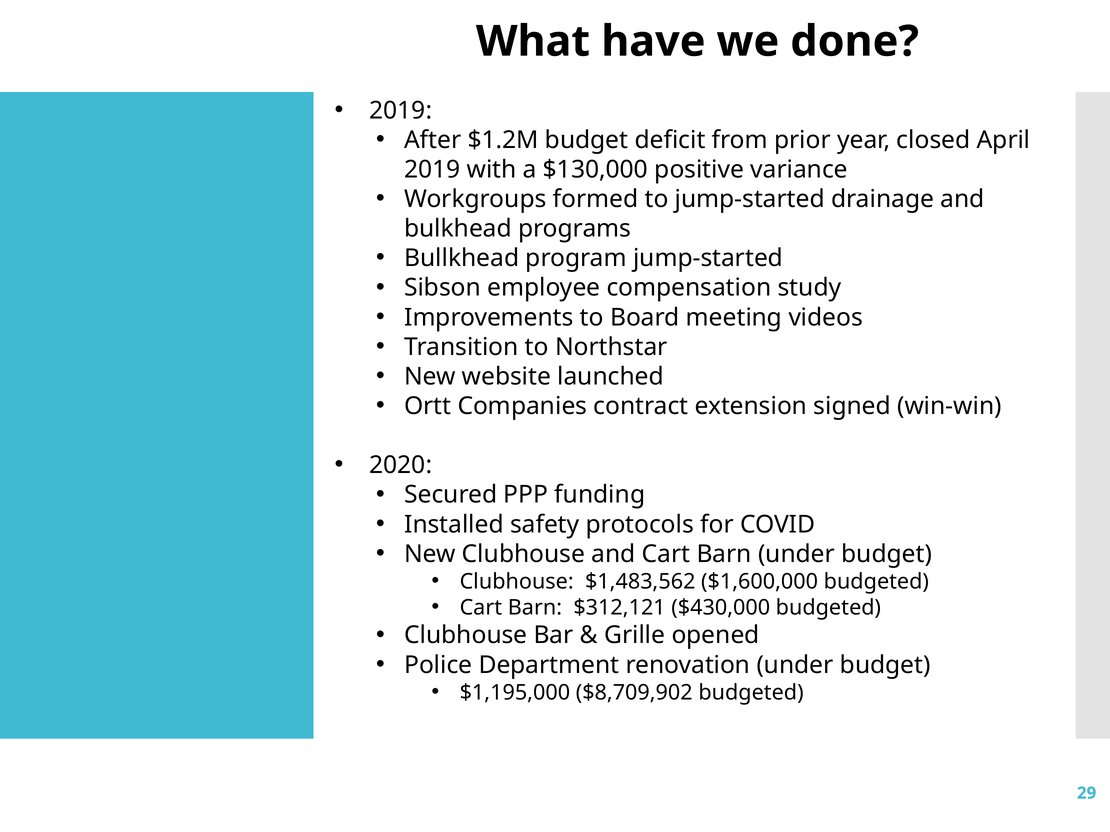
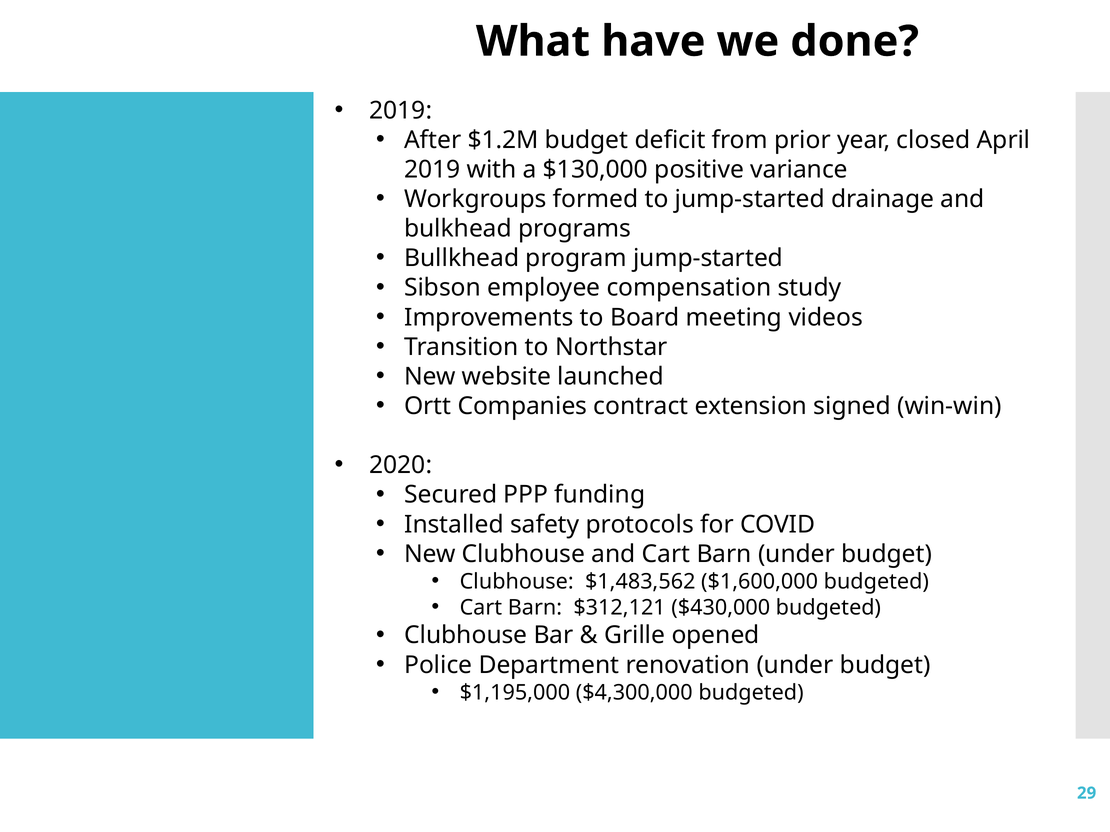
$8,709,902: $8,709,902 -> $4,300,000
